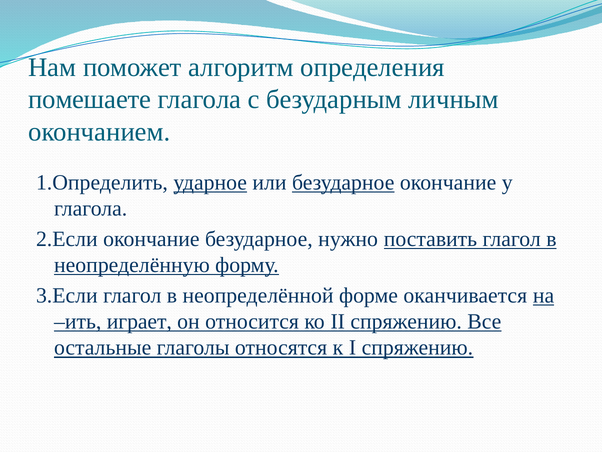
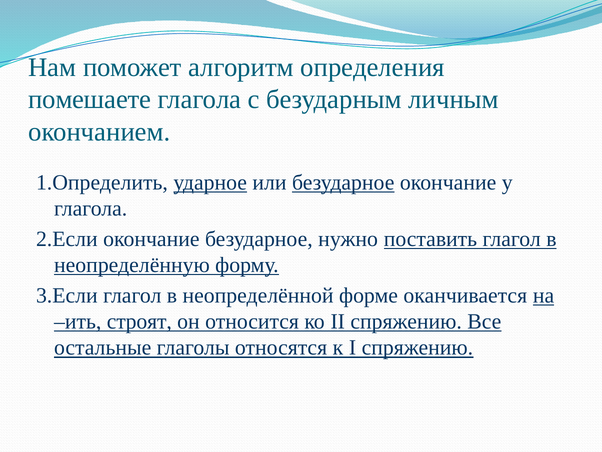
играет: играет -> строят
